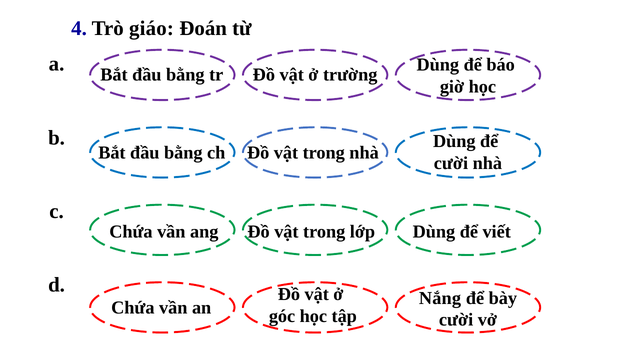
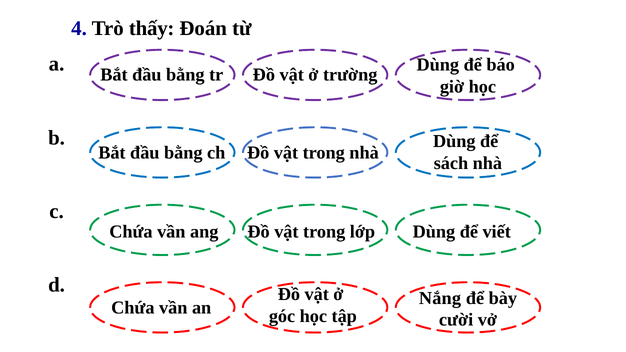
giáo: giáo -> thấy
cười at (451, 163): cười -> sách
